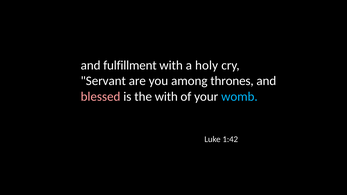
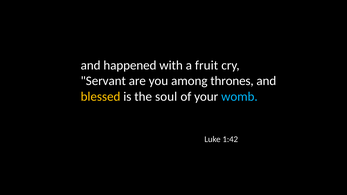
fulfillment: fulfillment -> happened
holy: holy -> fruit
blessed colour: pink -> yellow
the with: with -> soul
